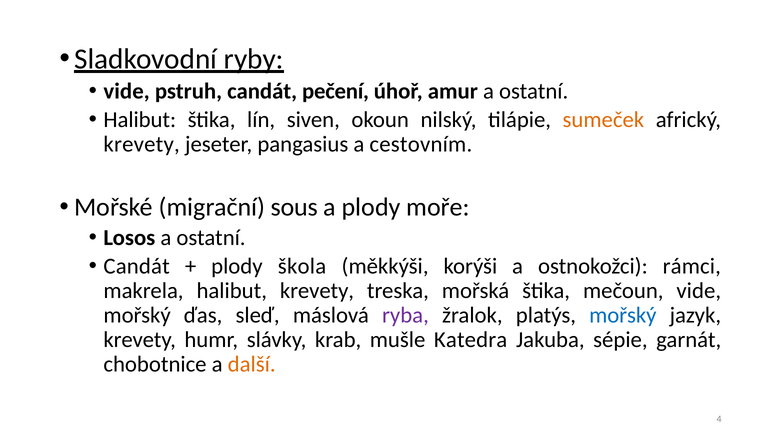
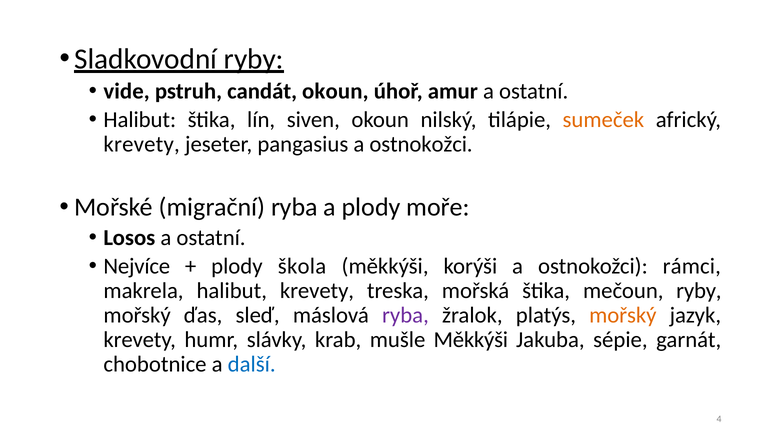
candát pečení: pečení -> okoun
pangasius a cestovním: cestovním -> ostnokožci
migrační sous: sous -> ryba
Candát at (137, 266): Candát -> Nejvíce
mečoun vide: vide -> ryby
mořský at (623, 315) colour: blue -> orange
mušle Katedra: Katedra -> Měkkýši
další colour: orange -> blue
